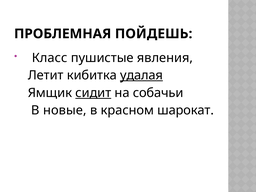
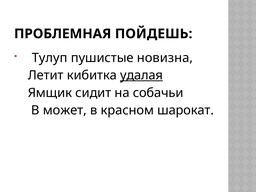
Класс: Класс -> Тулуп
явления: явления -> новизна
сидит underline: present -> none
новые: новые -> может
